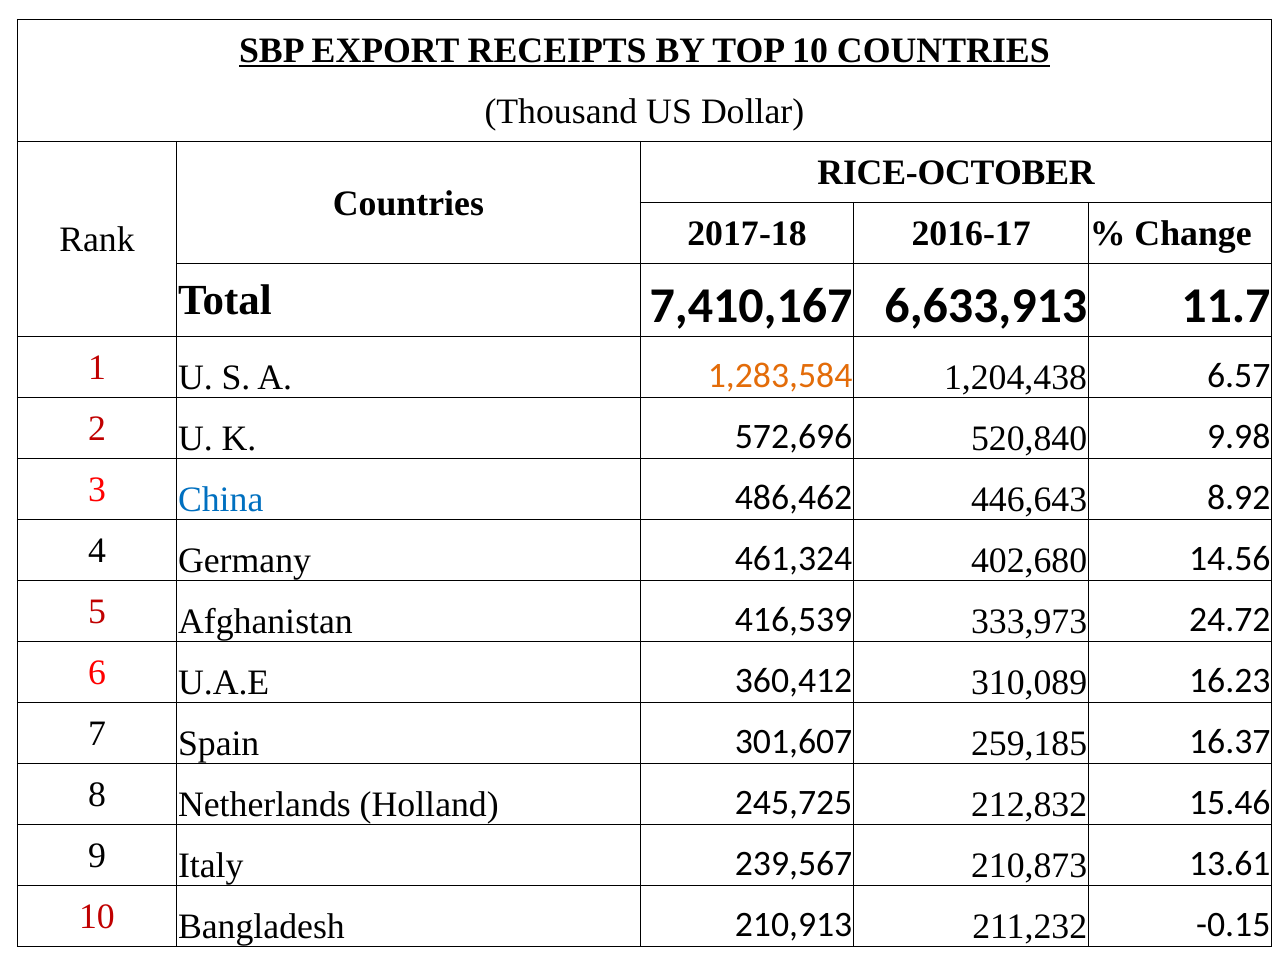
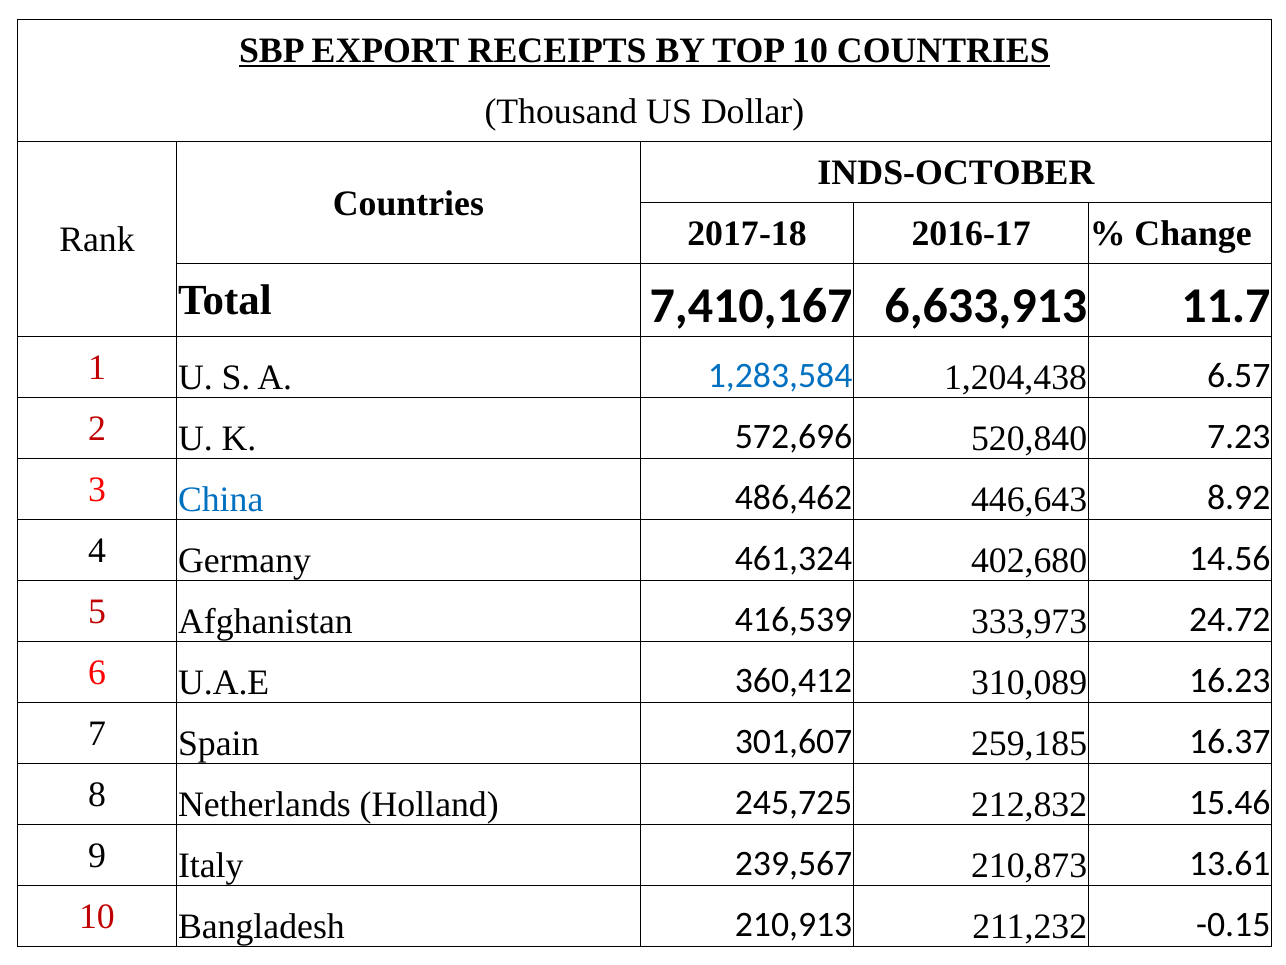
RICE-OCTOBER: RICE-OCTOBER -> INDS-OCTOBER
1,283,584 colour: orange -> blue
9.98: 9.98 -> 7.23
